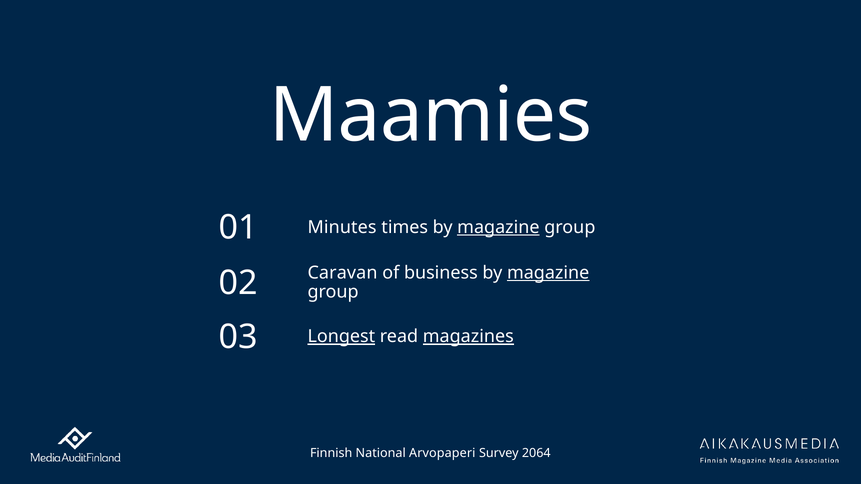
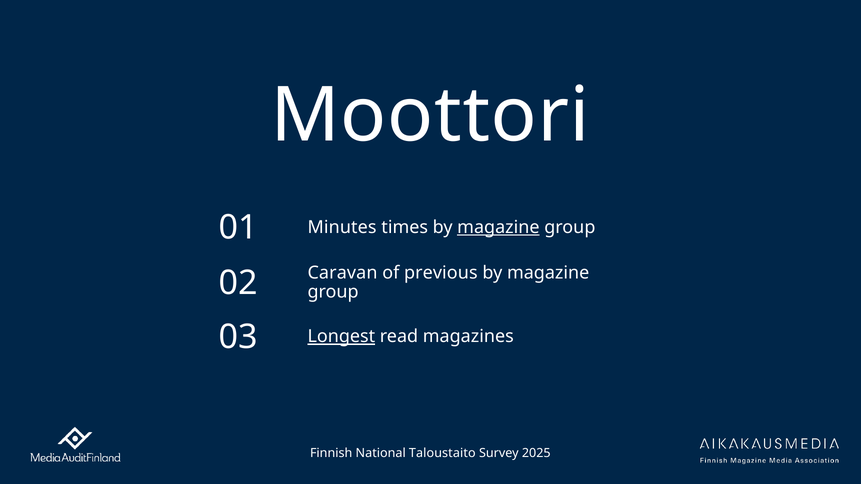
Maamies: Maamies -> Moottori
business: business -> previous
magazine at (548, 273) underline: present -> none
magazines underline: present -> none
Arvopaperi: Arvopaperi -> Taloustaito
2064: 2064 -> 2025
